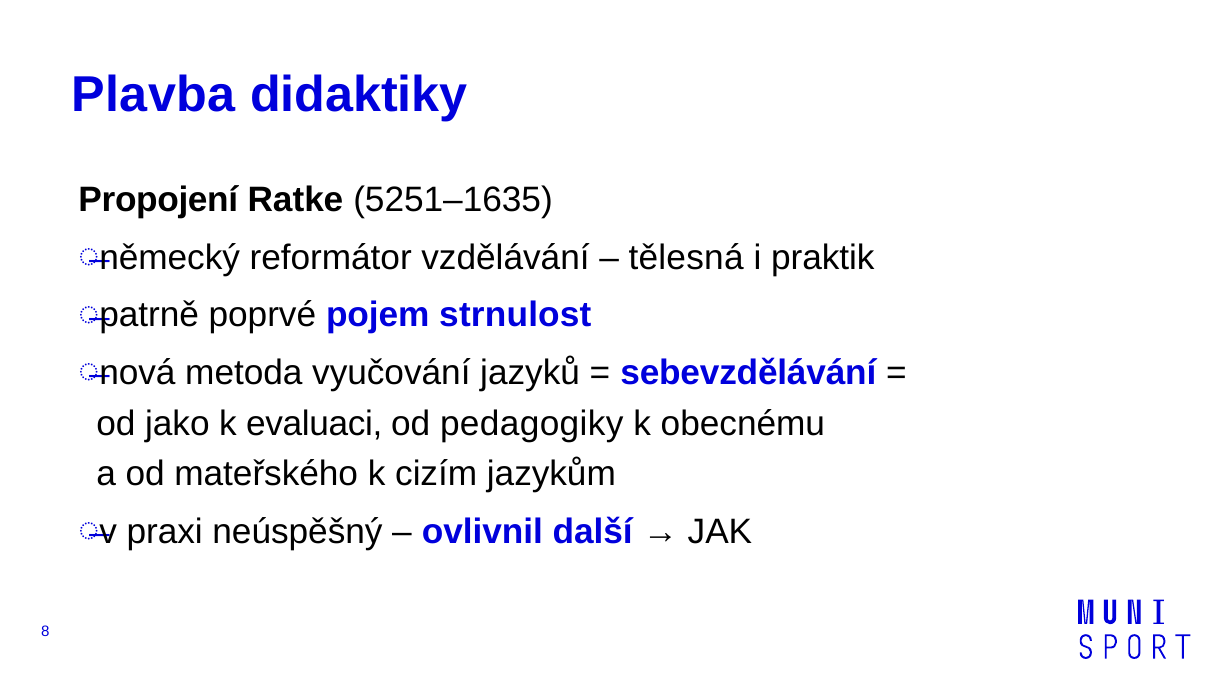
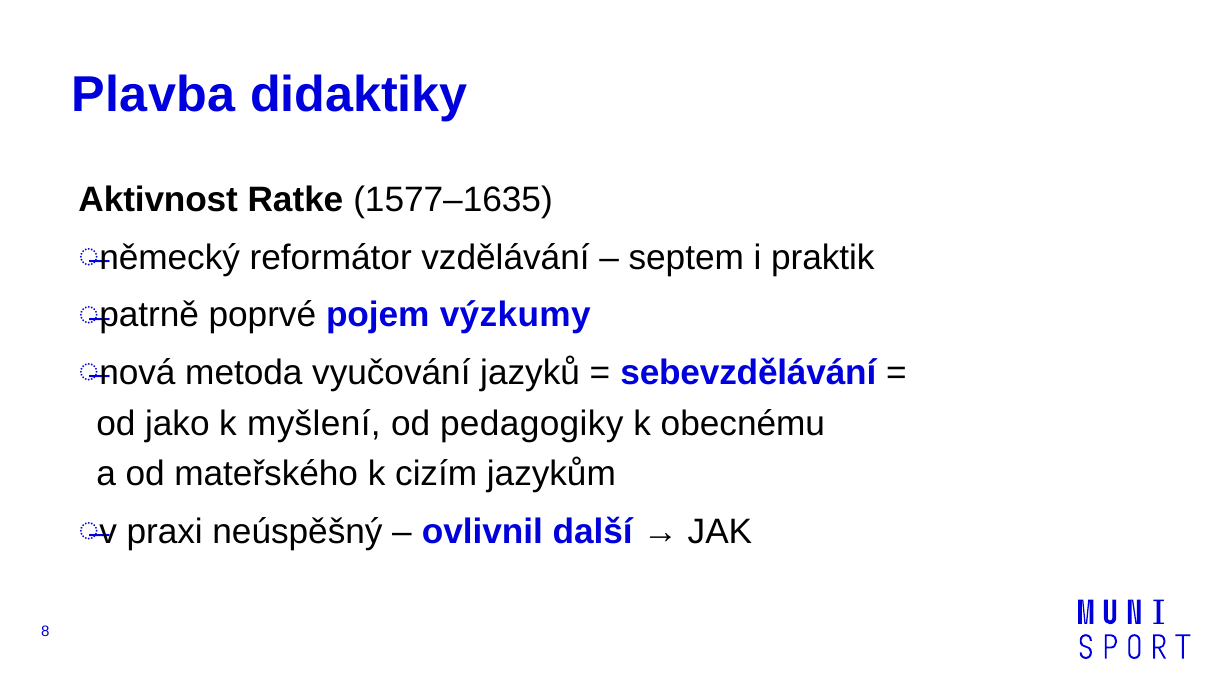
Propojení: Propojení -> Aktivnost
5251–1635: 5251–1635 -> 1577–1635
tělesná: tělesná -> septem
strnulost: strnulost -> výzkumy
evaluaci: evaluaci -> myšlení
